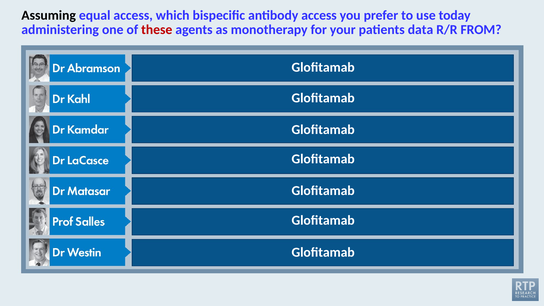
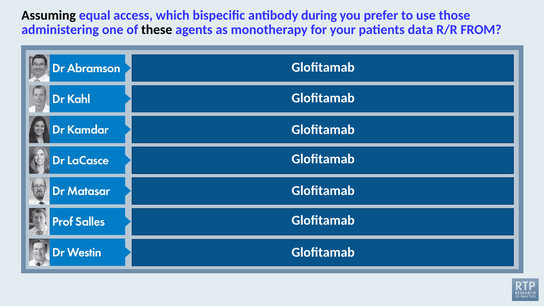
antibody access: access -> during
today: today -> those
these colour: red -> black
